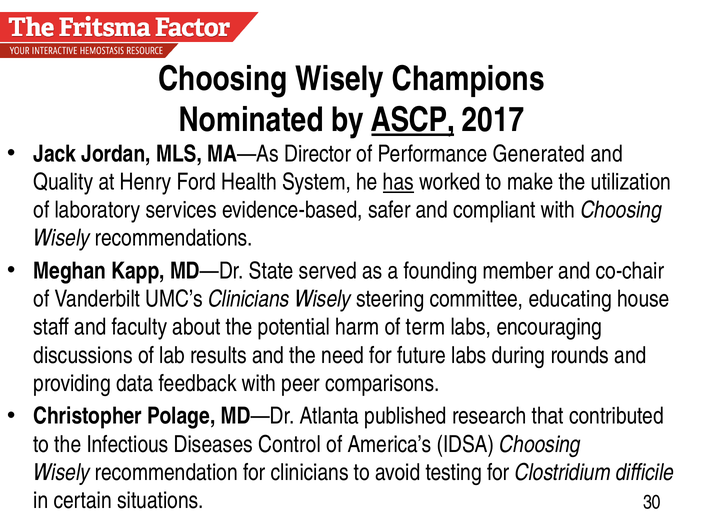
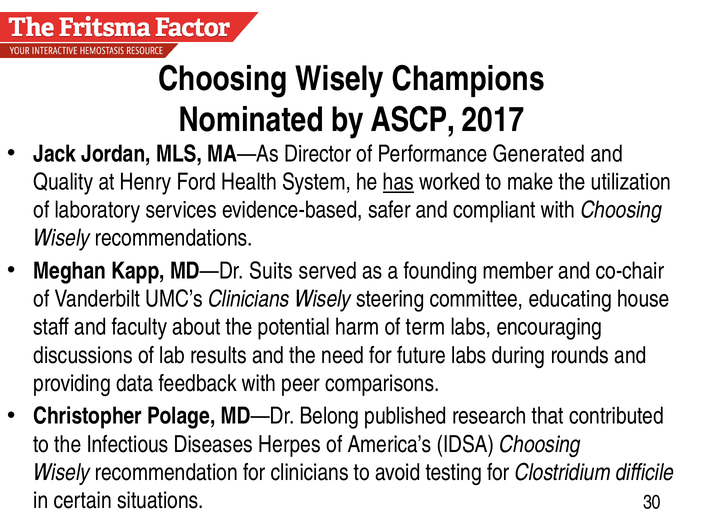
ASCP underline: present -> none
State: State -> Suits
Atlanta: Atlanta -> Belong
Control: Control -> Herpes
